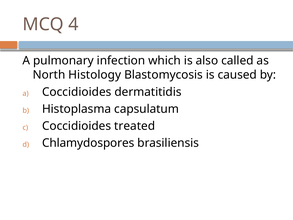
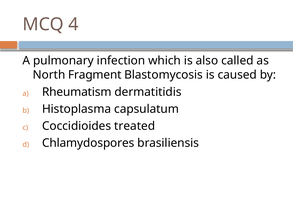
Histology: Histology -> Fragment
a Coccidioides: Coccidioides -> Rheumatism
